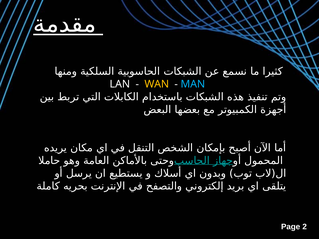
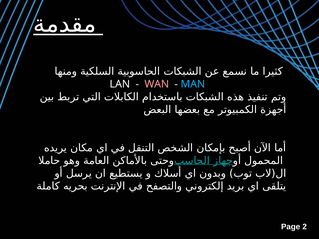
WAN colour: yellow -> pink
